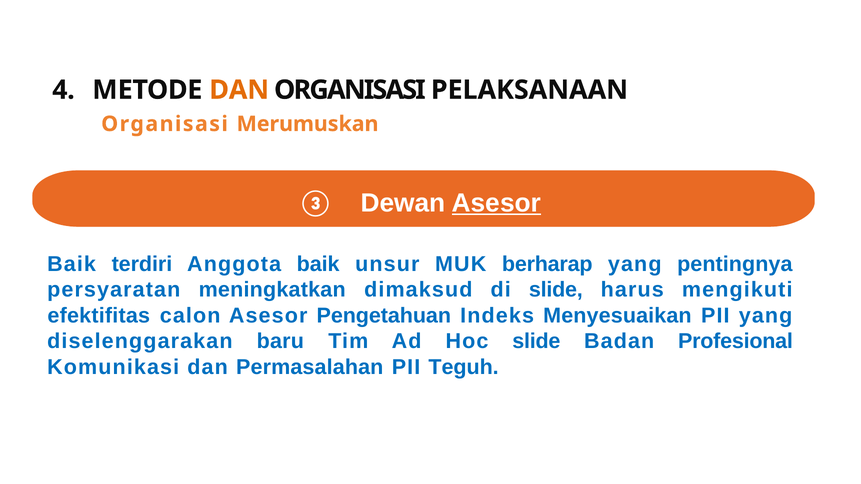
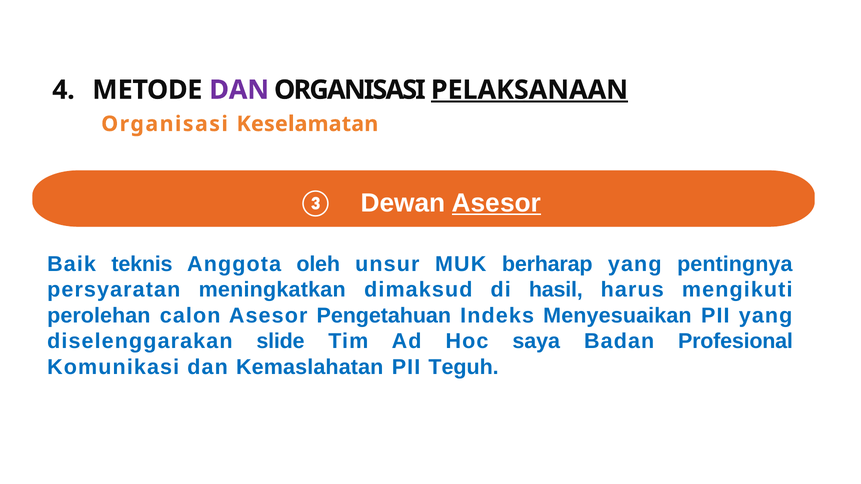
DAN at (239, 90) colour: orange -> purple
PELAKSANAAN underline: none -> present
Merumuskan: Merumuskan -> Keselamatan
terdiri: terdiri -> teknis
Anggota baik: baik -> oleh
di slide: slide -> hasil
efektifitas: efektifitas -> perolehan
baru: baru -> slide
Hoc slide: slide -> saya
Permasalahan: Permasalahan -> Kemaslahatan
